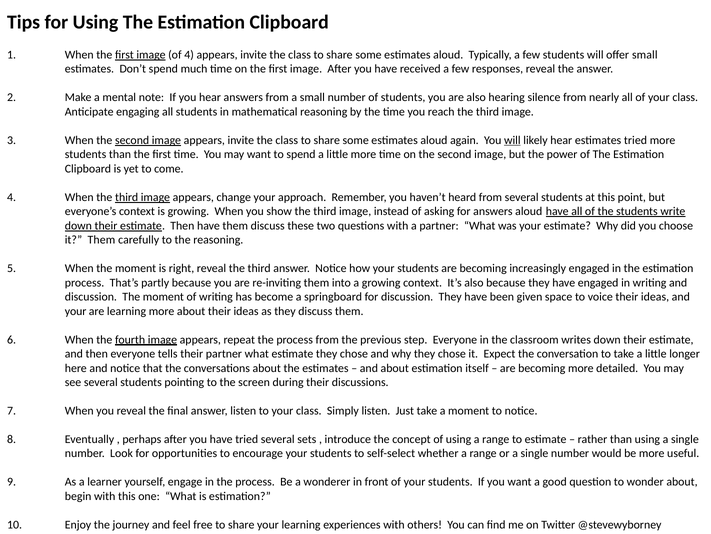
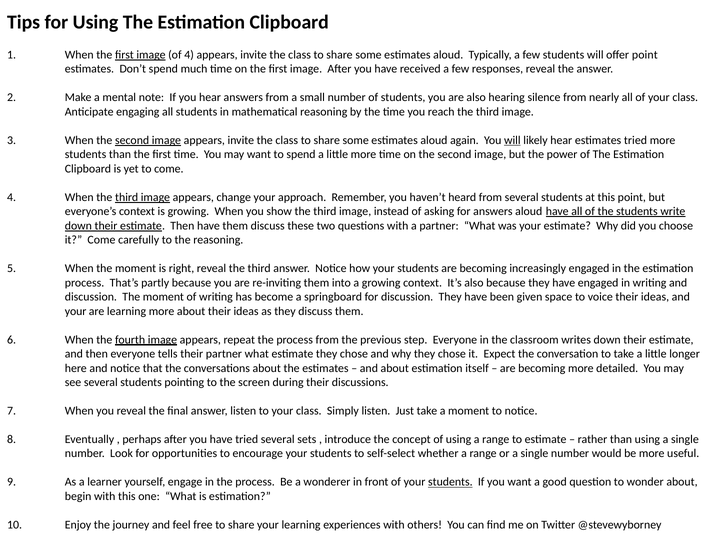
offer small: small -> point
it Them: Them -> Come
students at (450, 481) underline: none -> present
